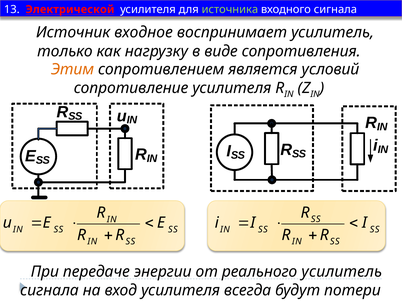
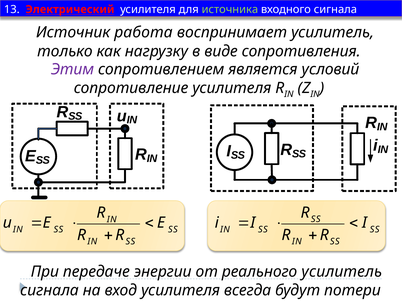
Электрической: Электрической -> Электрический
входное: входное -> работа
Этим colour: orange -> purple
